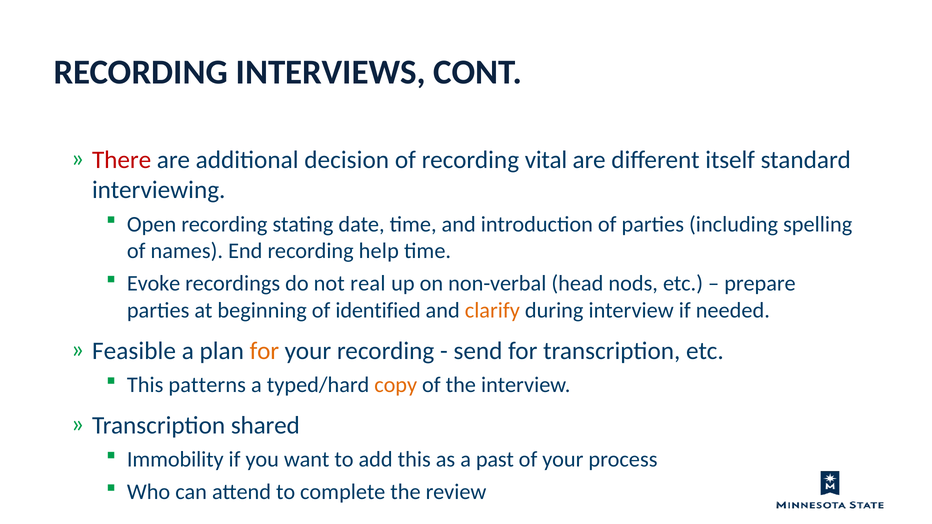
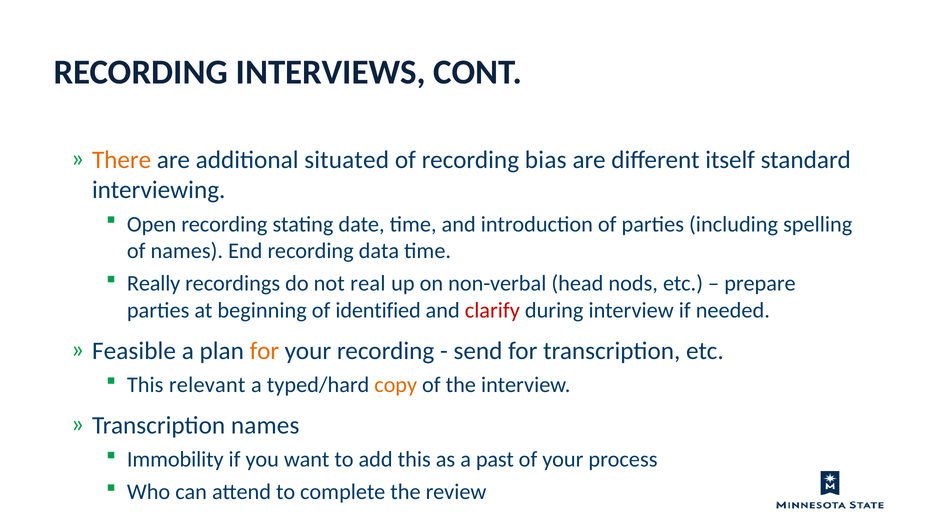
There colour: red -> orange
decision: decision -> situated
vital: vital -> bias
help: help -> data
Evoke: Evoke -> Really
clarify colour: orange -> red
patterns: patterns -> relevant
Transcription shared: shared -> names
